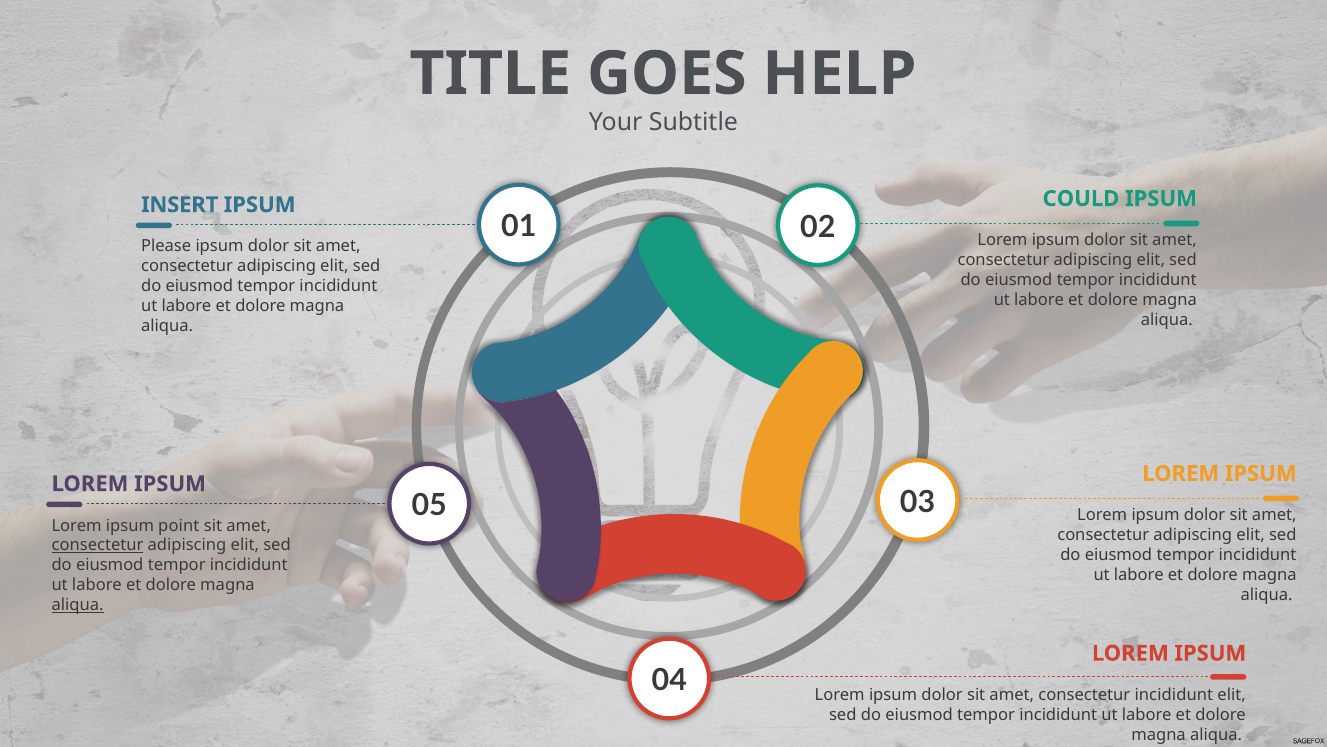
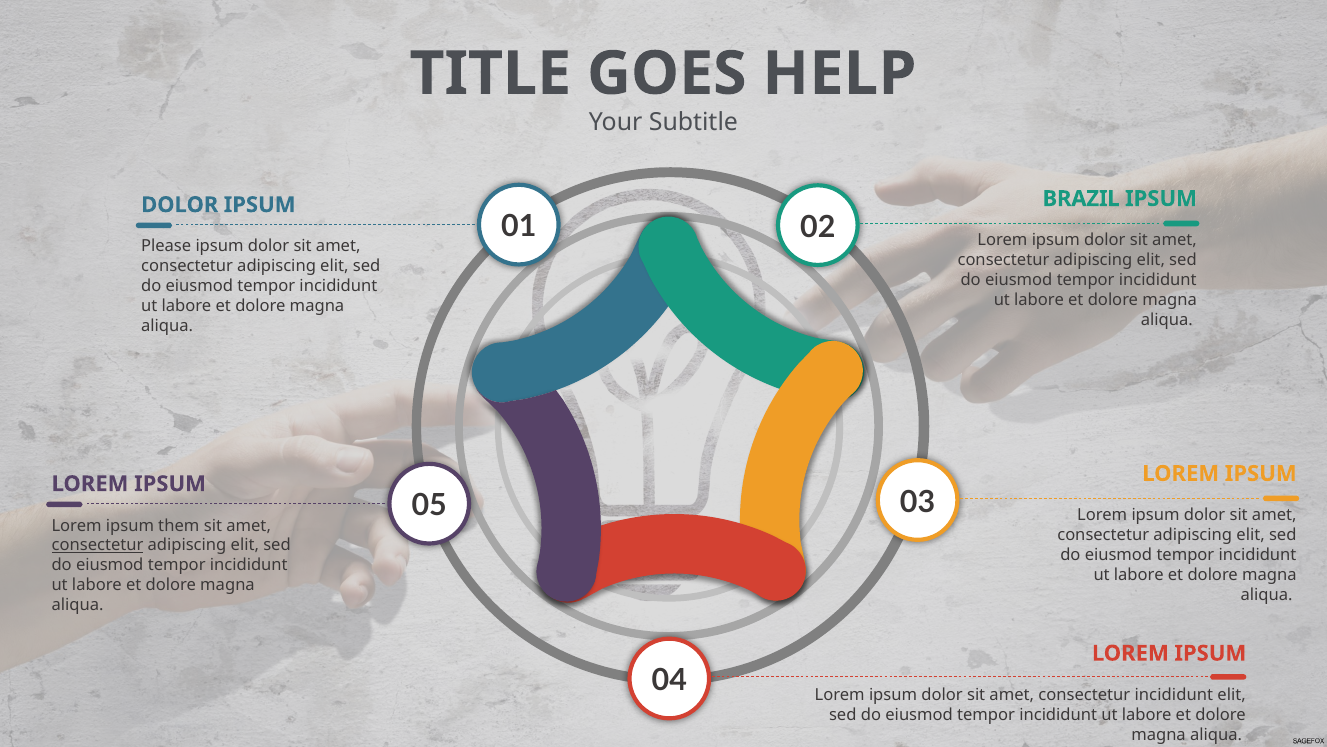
COULD: COULD -> BRAZIL
INSERT at (180, 205): INSERT -> DOLOR
point: point -> them
aliqua at (78, 605) underline: present -> none
